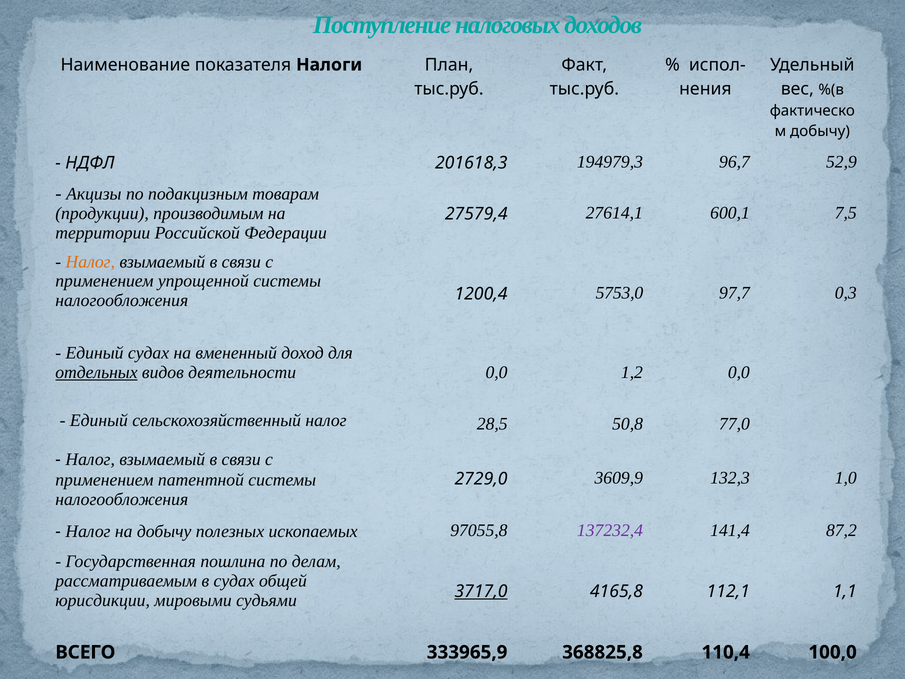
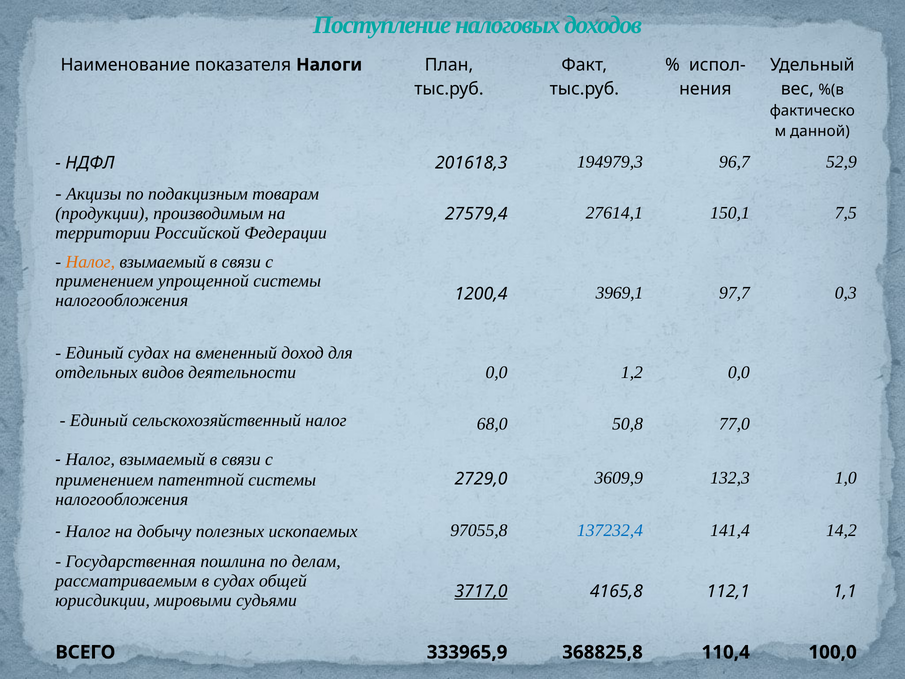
добычу at (820, 131): добычу -> данной
600,1: 600,1 -> 150,1
5753,0: 5753,0 -> 3969,1
отдельных underline: present -> none
28,5: 28,5 -> 68,0
137232,4 colour: purple -> blue
87,2: 87,2 -> 14,2
